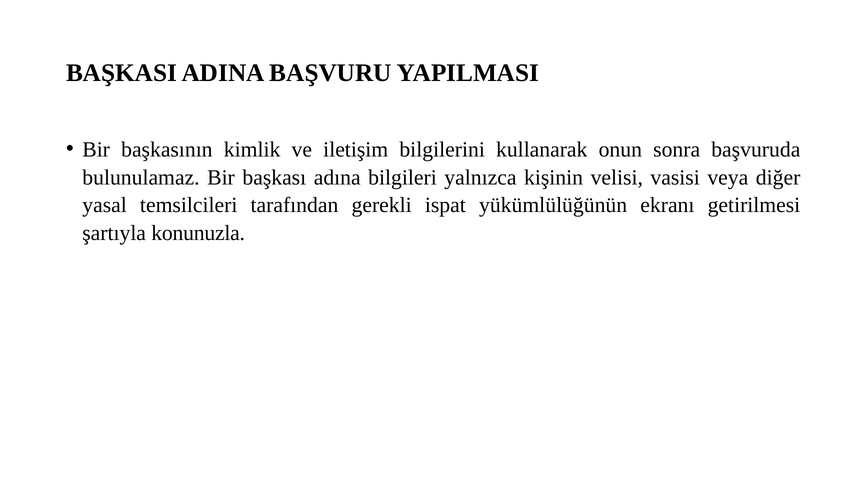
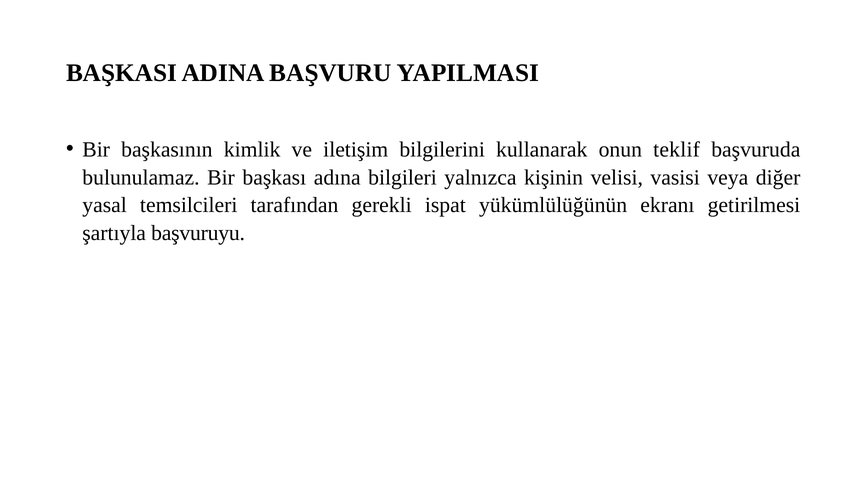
sonra: sonra -> teklif
konunuzla: konunuzla -> başvuruyu
